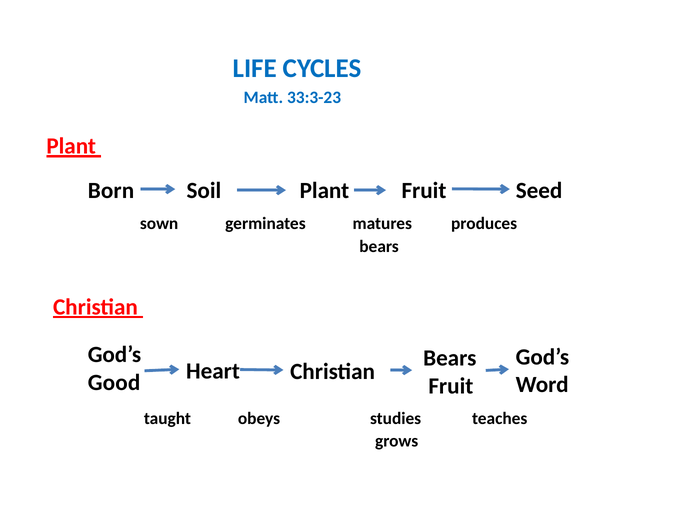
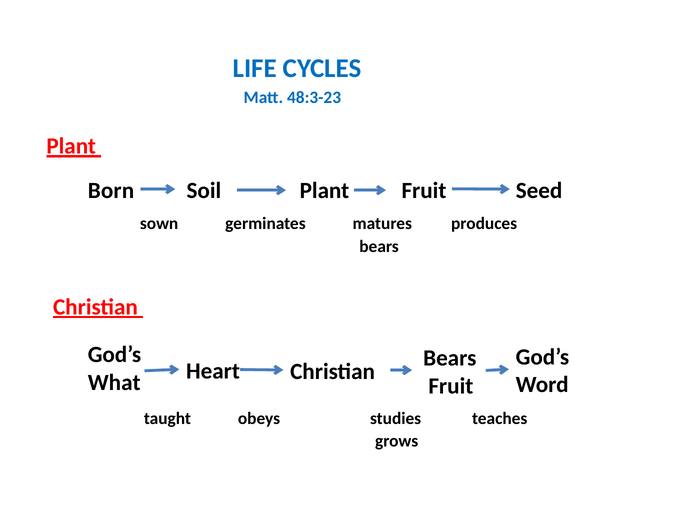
33:3-23: 33:3-23 -> 48:3-23
Good: Good -> What
